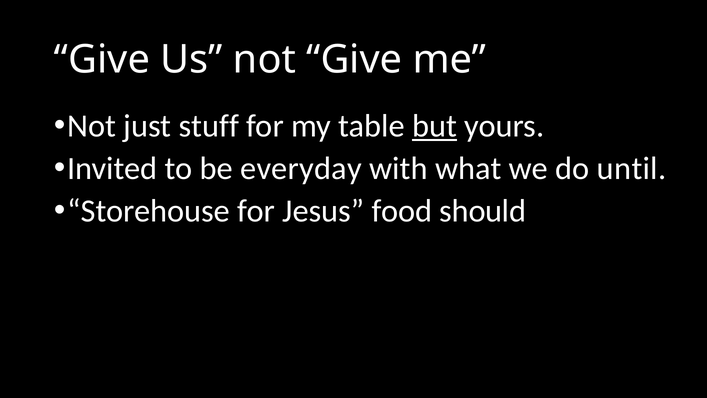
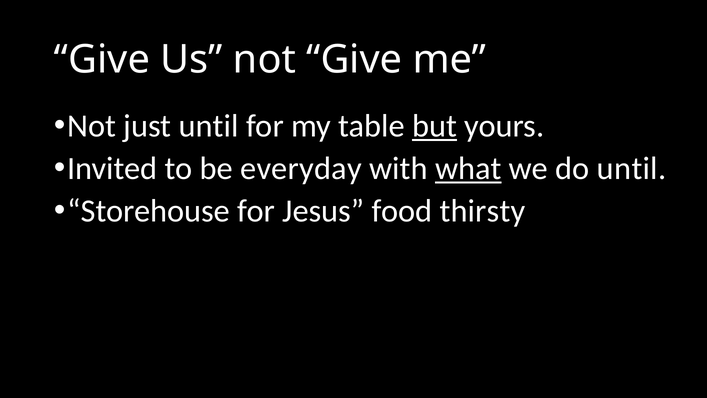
just stuff: stuff -> until
what underline: none -> present
should: should -> thirsty
